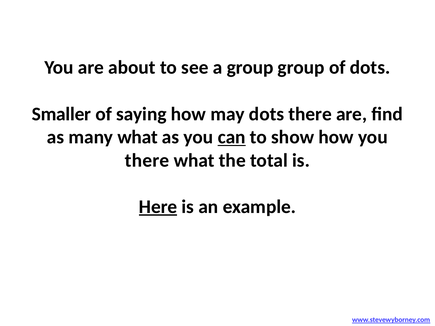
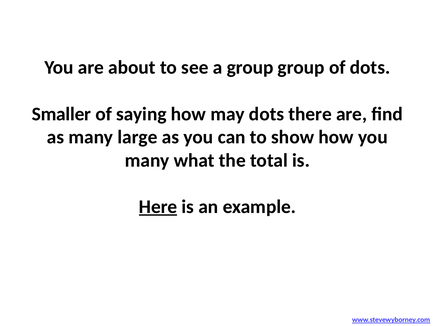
many what: what -> large
can underline: present -> none
there at (147, 160): there -> many
